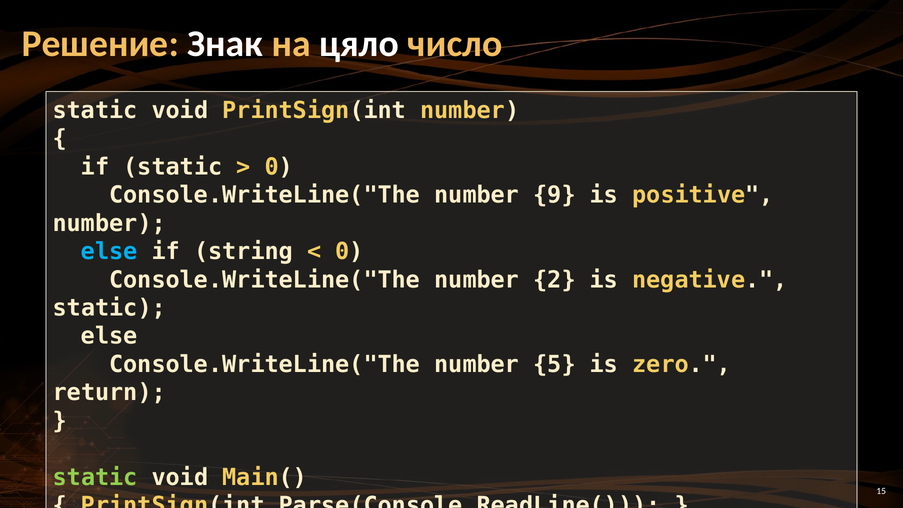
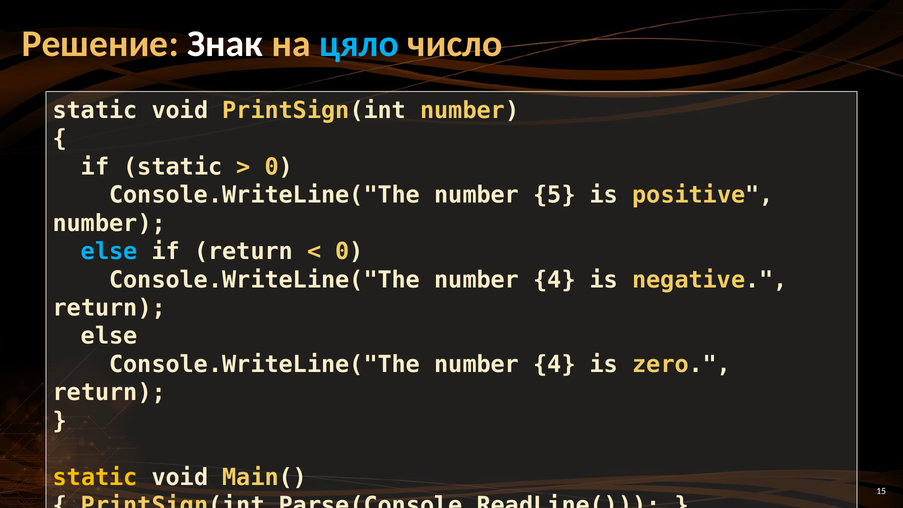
цяло colour: white -> light blue
9: 9 -> 5
if string: string -> return
2 at (554, 280): 2 -> 4
static at (109, 308): static -> return
5 at (554, 364): 5 -> 4
static at (95, 477) colour: light green -> yellow
